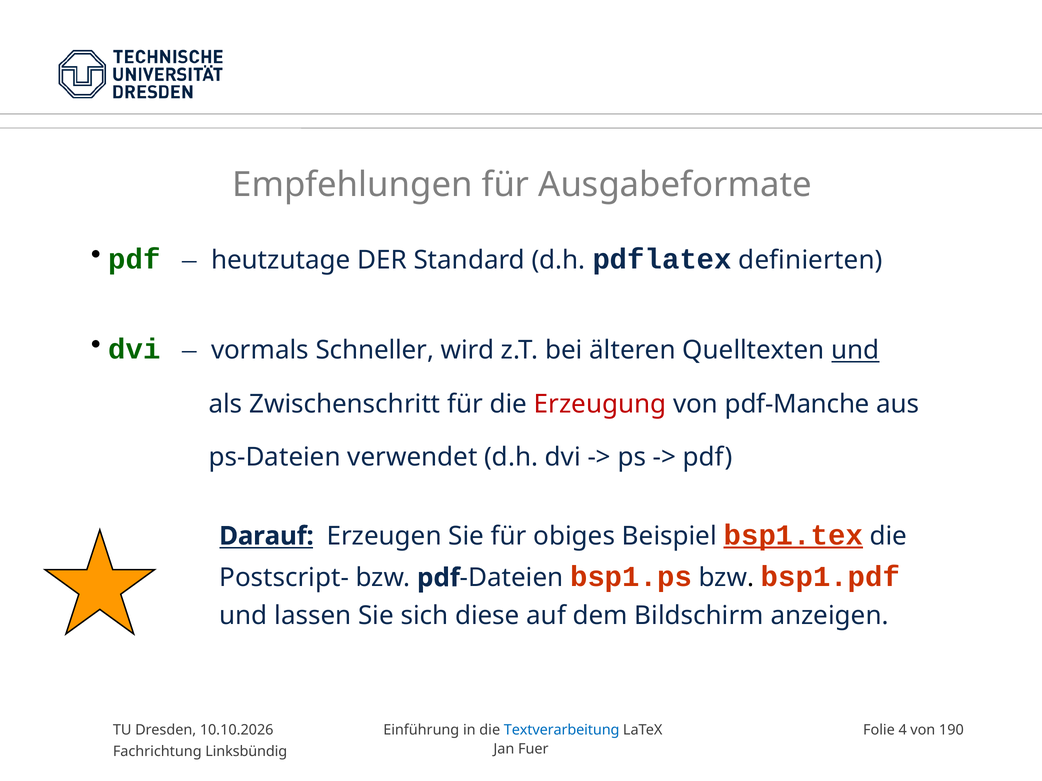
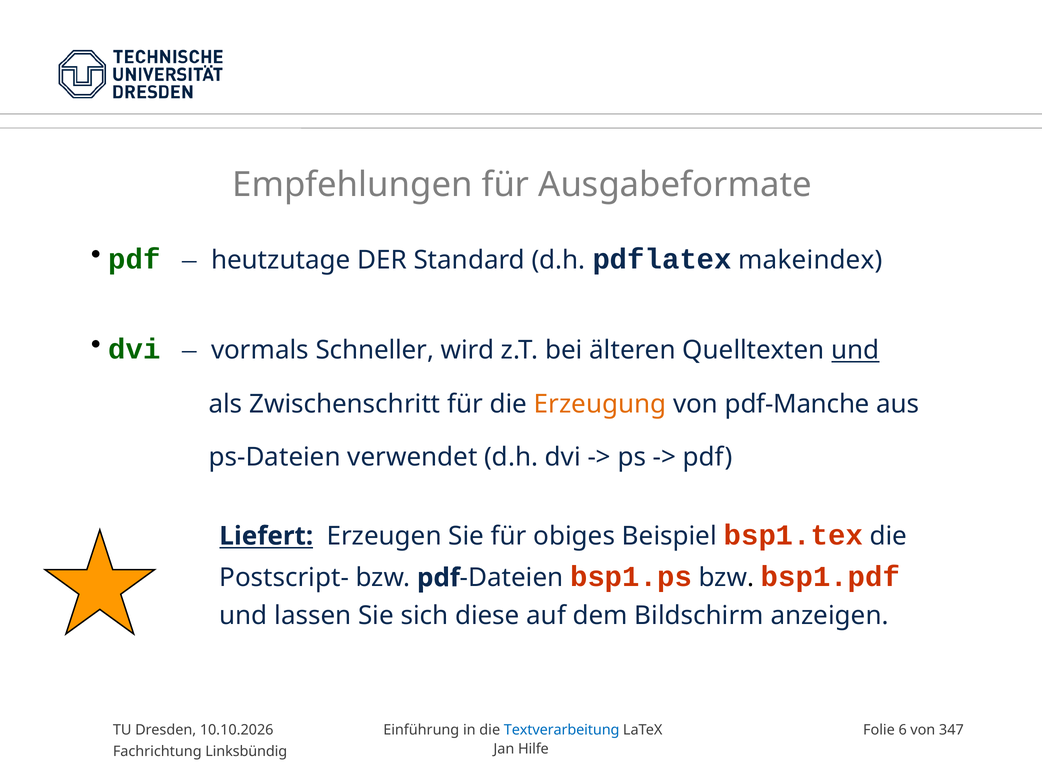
definierten: definierten -> makeindex
Erzeugung colour: red -> orange
Darauf: Darauf -> Liefert
bsp1.tex underline: present -> none
4: 4 -> 6
190: 190 -> 347
Fuer: Fuer -> Hilfe
